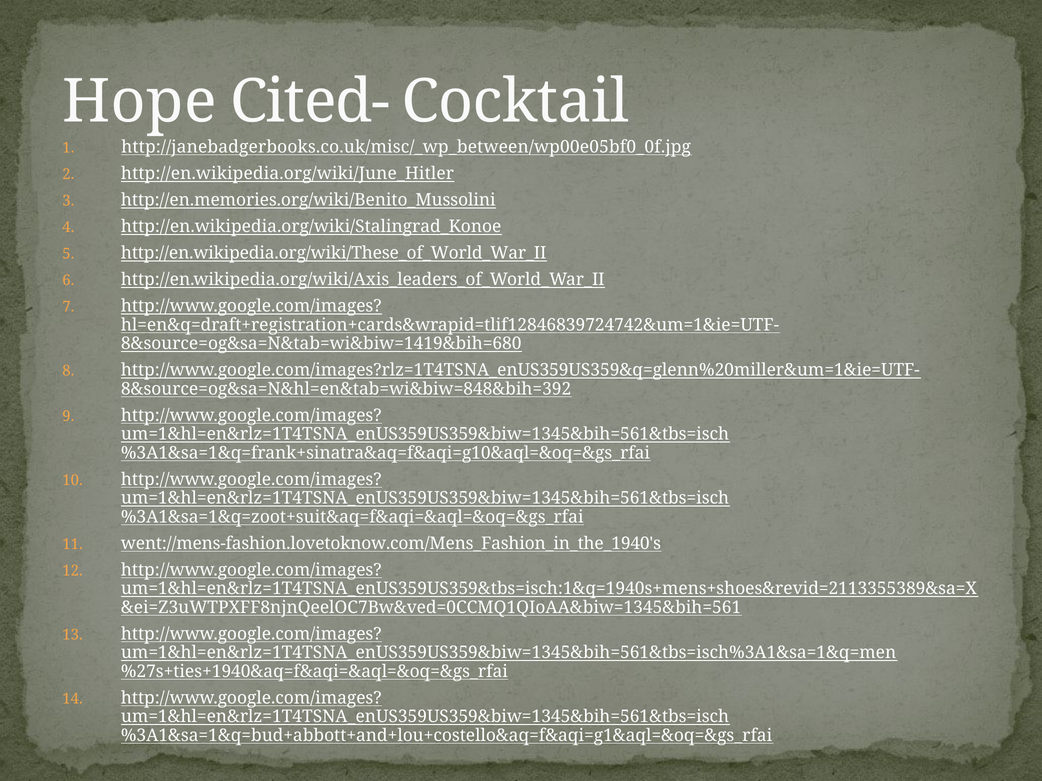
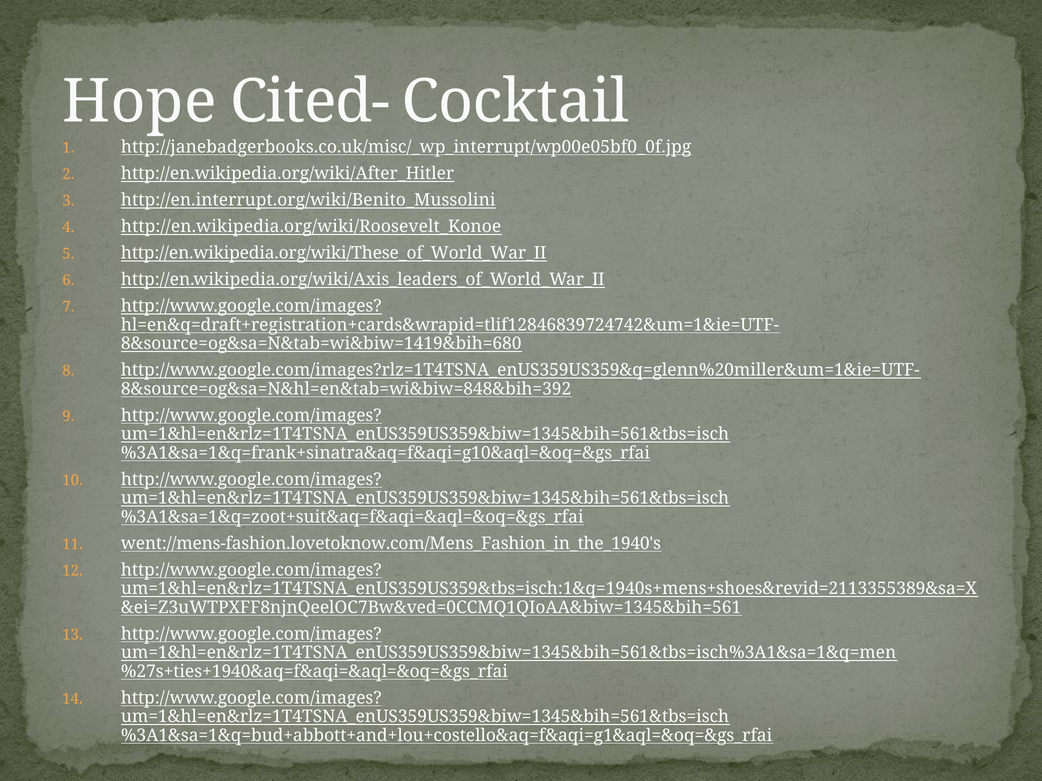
http://janebadgerbooks.co.uk/misc/_wp_between/wp00e05bf0_0f.jpg: http://janebadgerbooks.co.uk/misc/_wp_between/wp00e05bf0_0f.jpg -> http://janebadgerbooks.co.uk/misc/_wp_interrupt/wp00e05bf0_0f.jpg
http://en.wikipedia.org/wiki/June_Hitler: http://en.wikipedia.org/wiki/June_Hitler -> http://en.wikipedia.org/wiki/After_Hitler
http://en.memories.org/wiki/Benito_Mussolini: http://en.memories.org/wiki/Benito_Mussolini -> http://en.interrupt.org/wiki/Benito_Mussolini
http://en.wikipedia.org/wiki/Stalingrad_Konoe: http://en.wikipedia.org/wiki/Stalingrad_Konoe -> http://en.wikipedia.org/wiki/Roosevelt_Konoe
